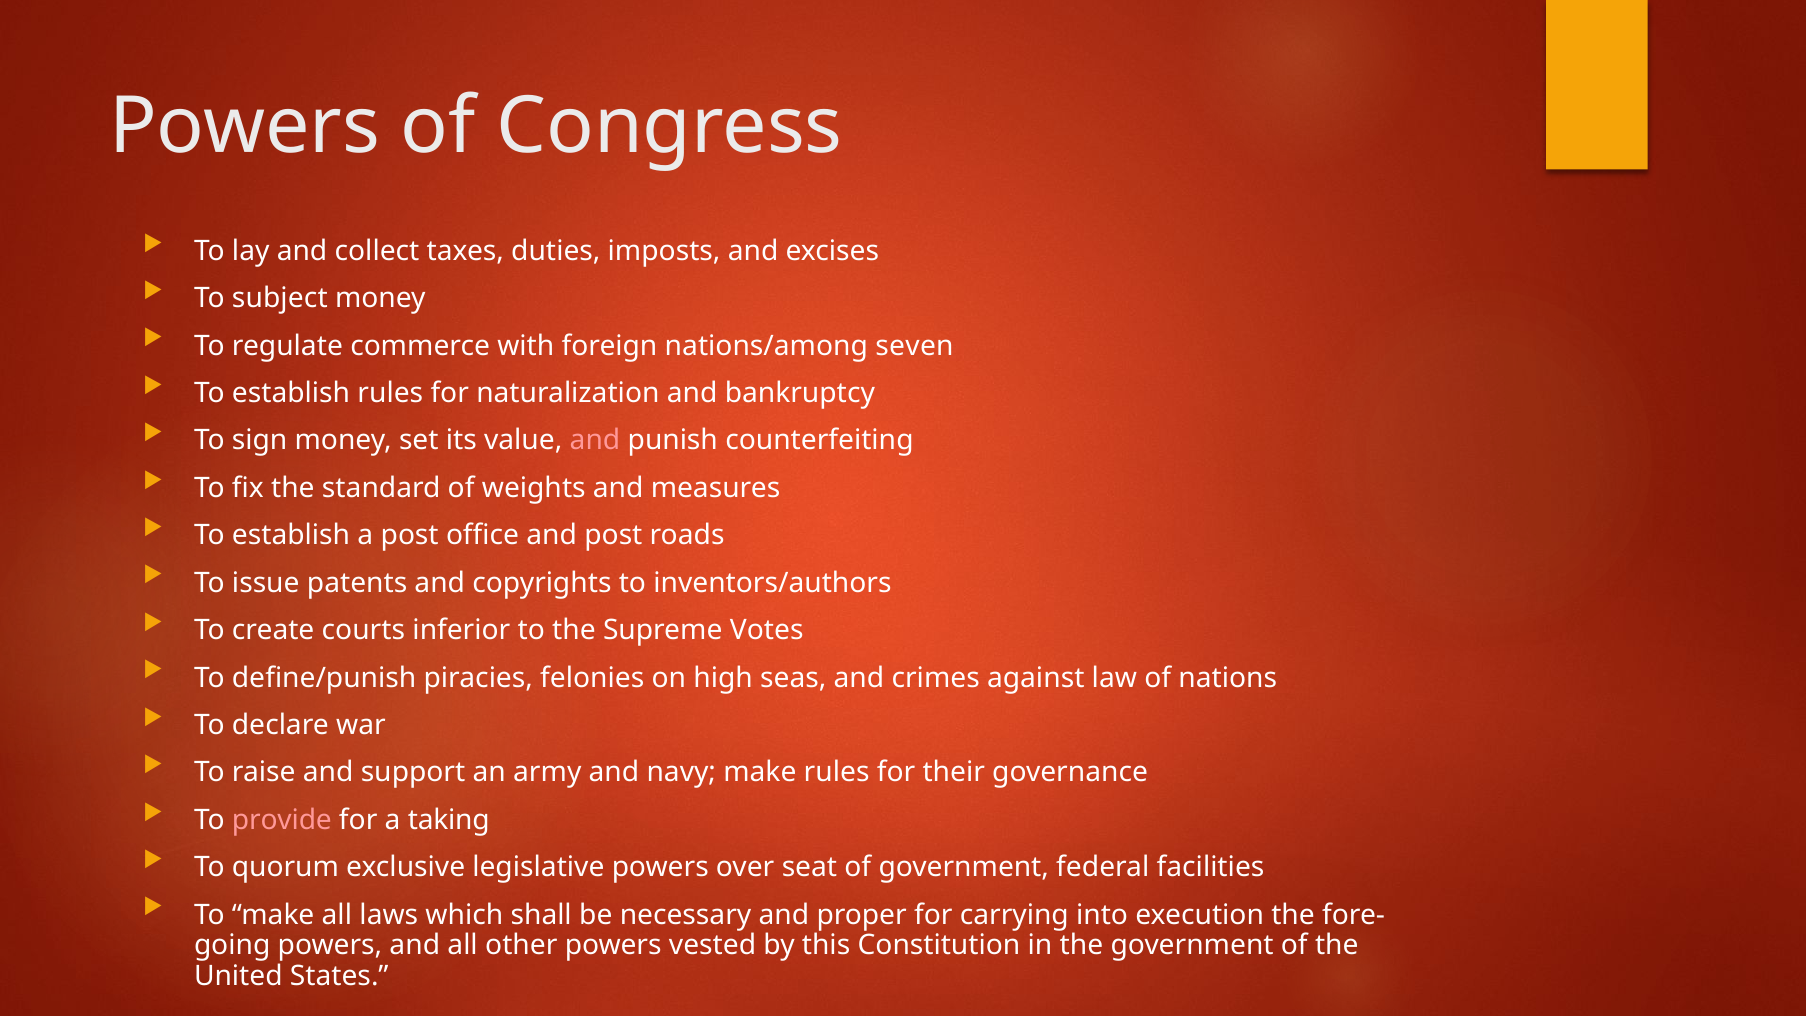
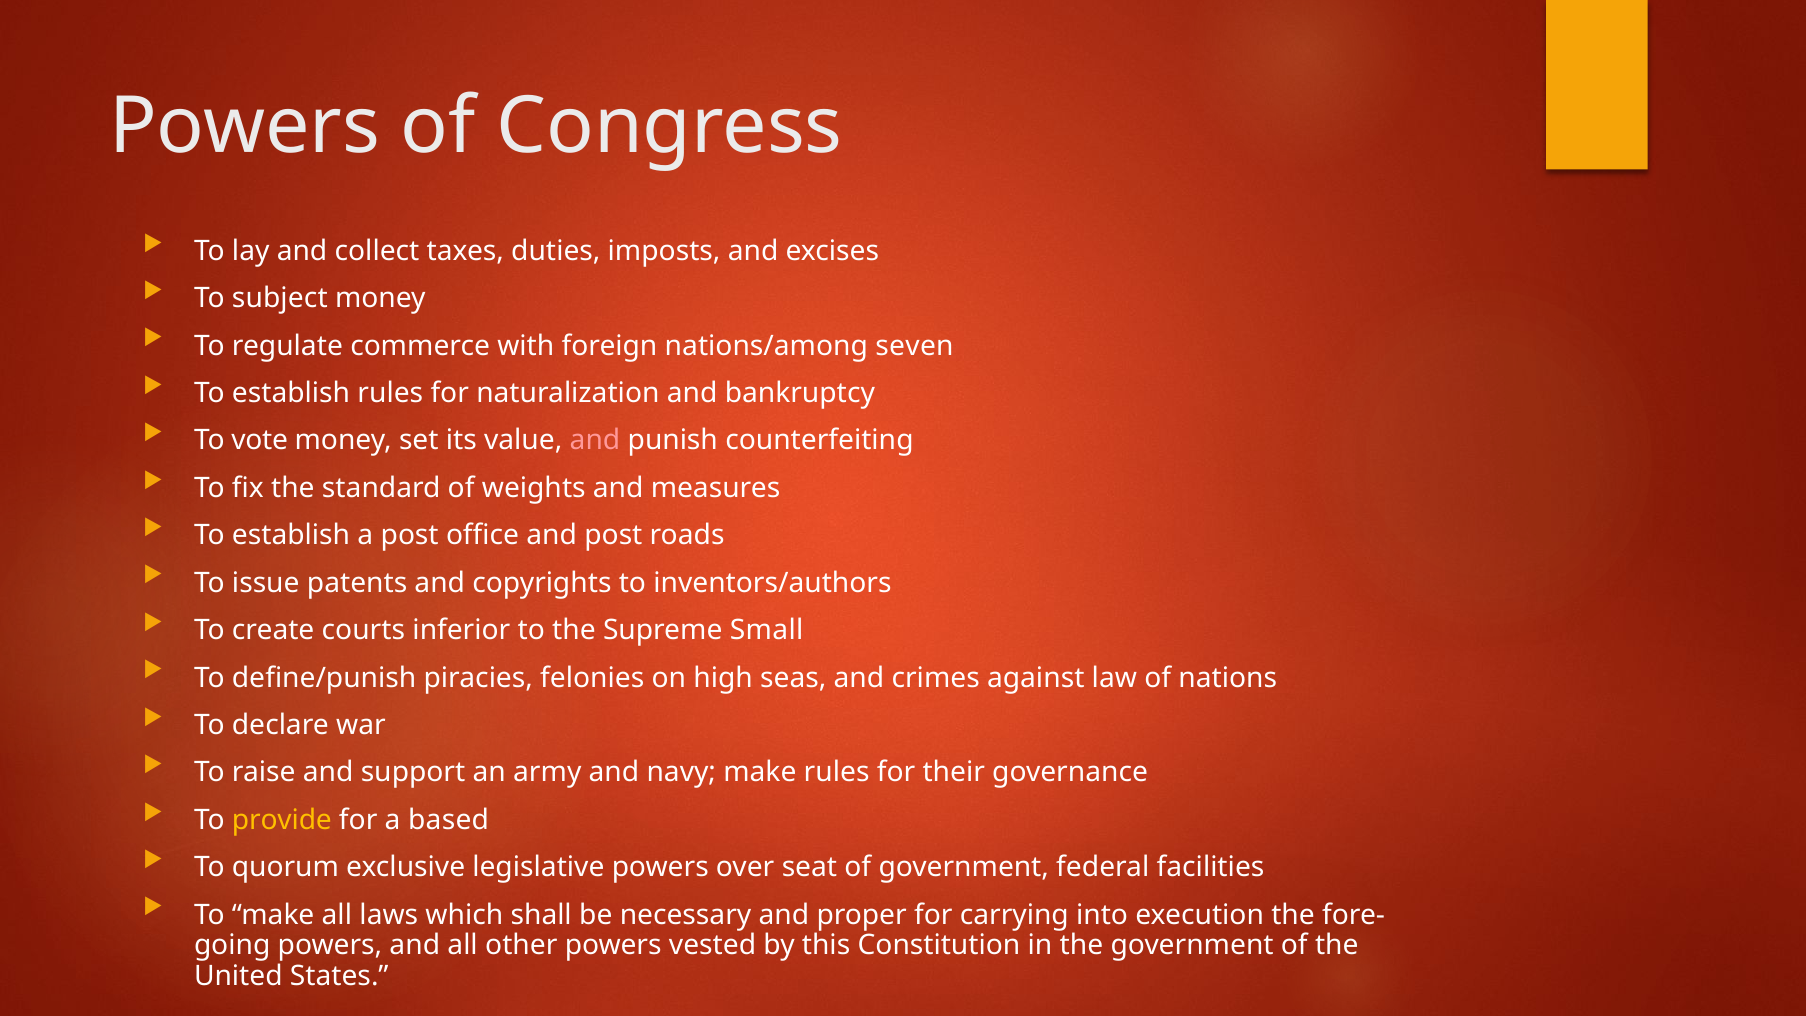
sign: sign -> vote
Votes: Votes -> Small
provide colour: pink -> yellow
taking: taking -> based
